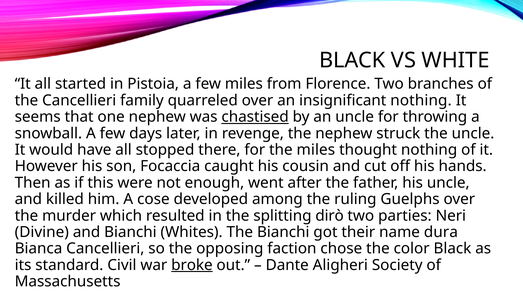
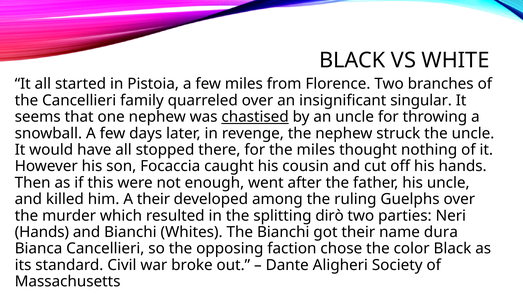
insignificant nothing: nothing -> singular
A cose: cose -> their
Divine at (42, 232): Divine -> Hands
broke underline: present -> none
